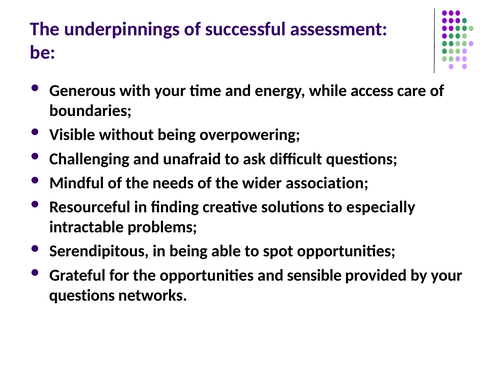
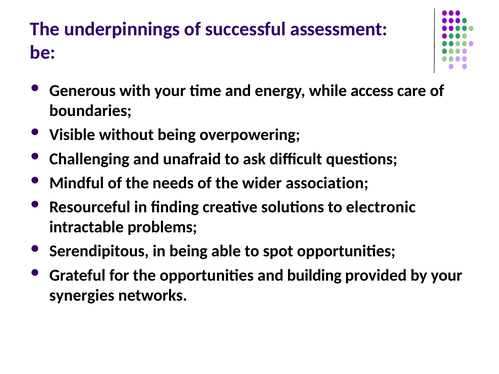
especially: especially -> electronic
sensible: sensible -> building
questions at (82, 295): questions -> synergies
